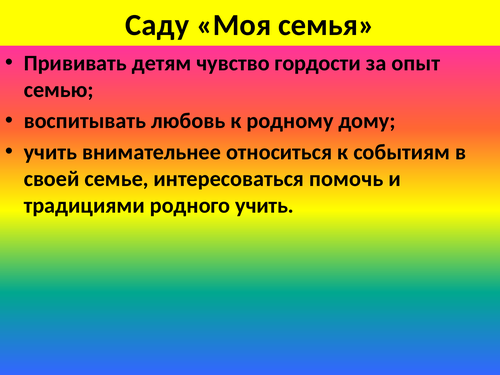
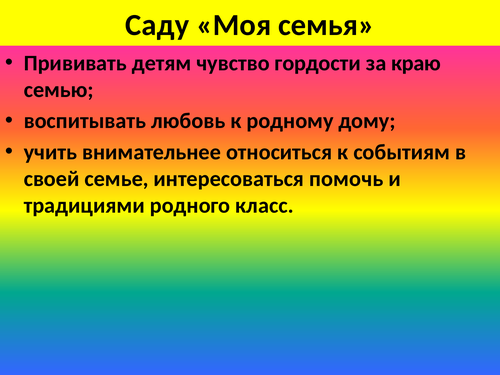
опыт: опыт -> краю
родного учить: учить -> класс
